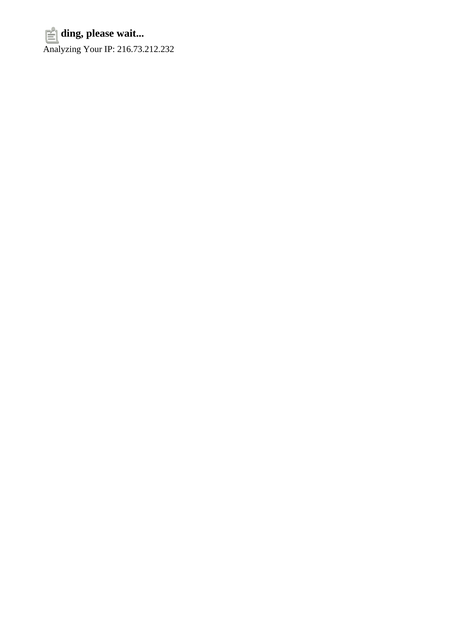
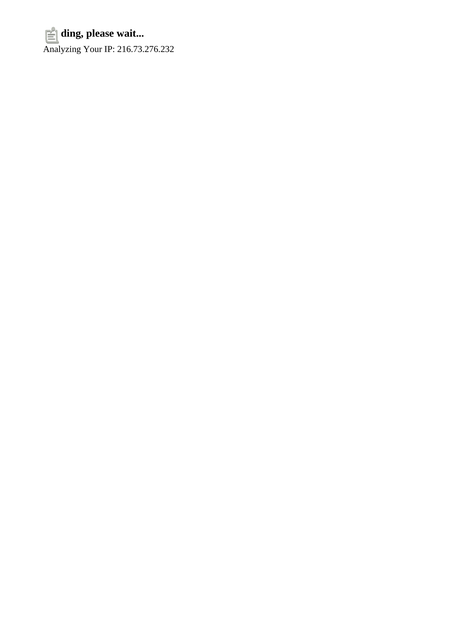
216.73.212.232: 216.73.212.232 -> 216.73.276.232
